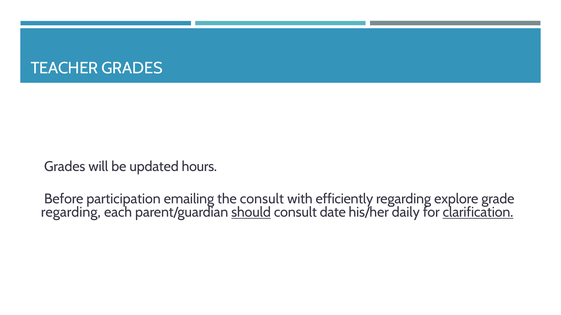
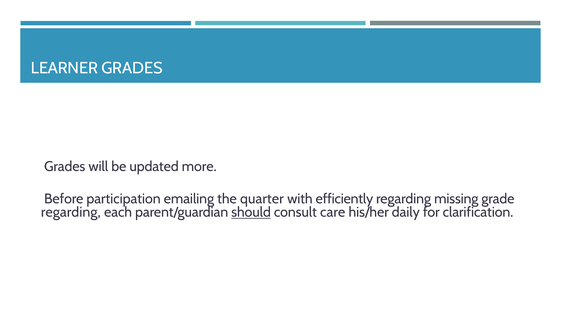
TEACHER: TEACHER -> LEARNER
hours: hours -> more
the consult: consult -> quarter
explore: explore -> missing
date: date -> care
clarification underline: present -> none
